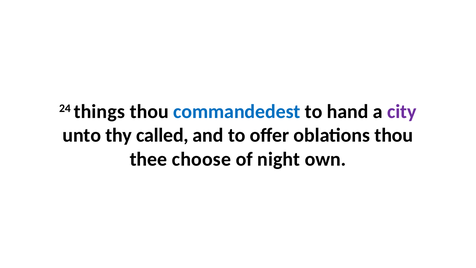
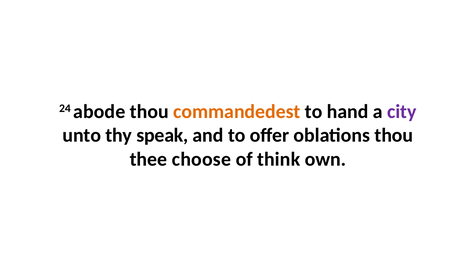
things: things -> abode
commandedest colour: blue -> orange
called: called -> speak
night: night -> think
